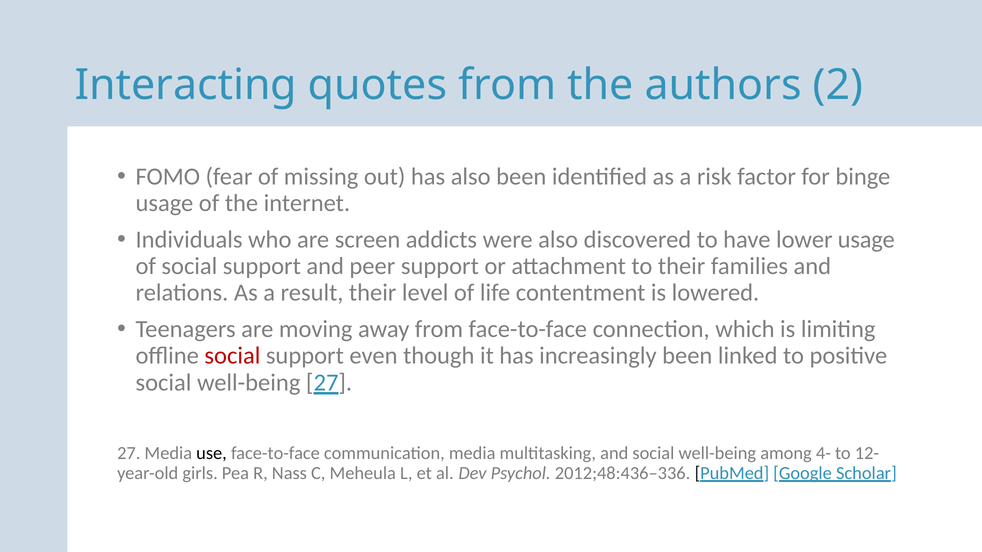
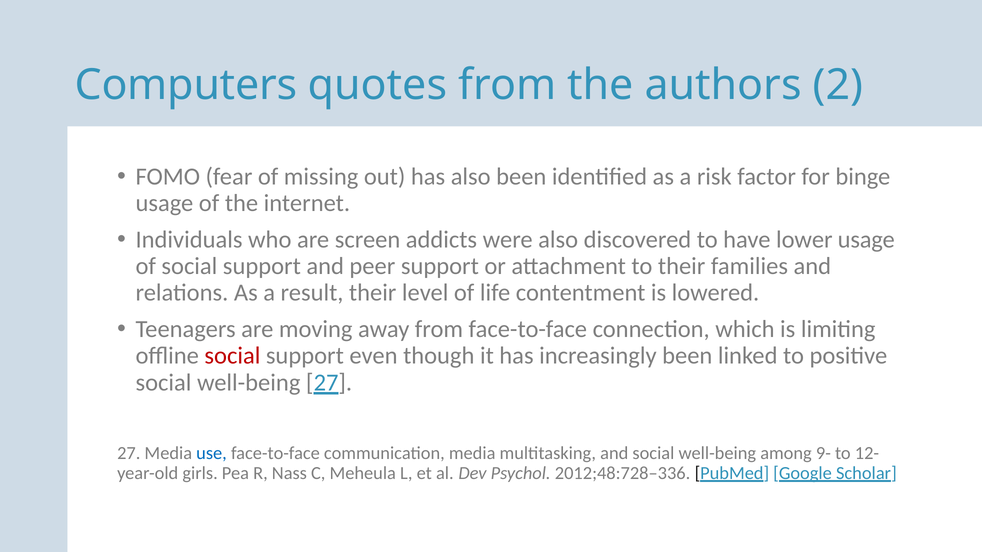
Interacting: Interacting -> Computers
use colour: black -> blue
4-: 4- -> 9-
2012;48:436–336: 2012;48:436–336 -> 2012;48:728–336
